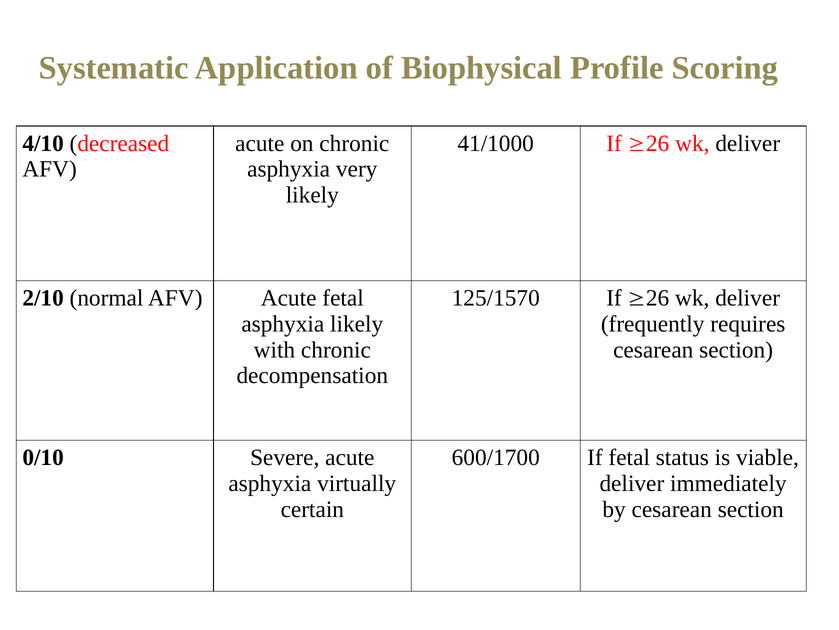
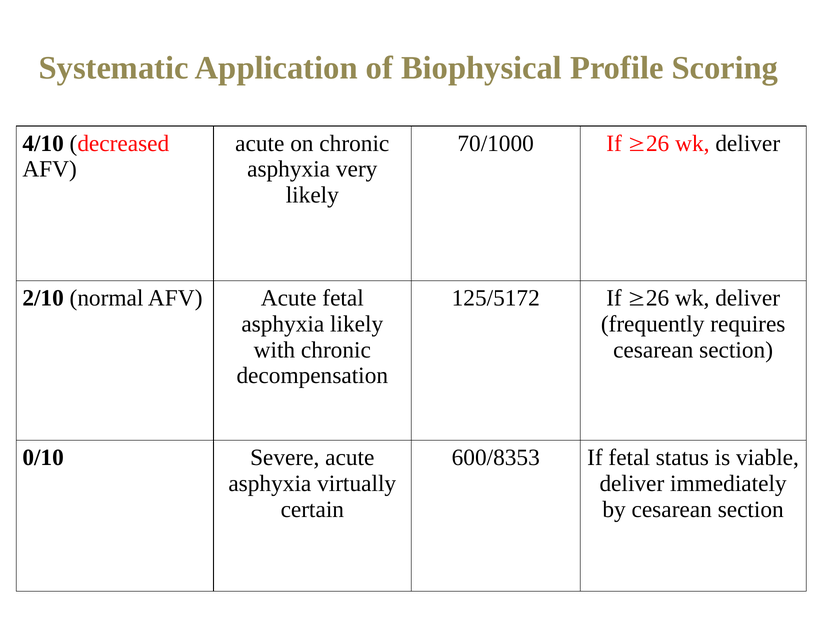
41/1000: 41/1000 -> 70/1000
125/1570: 125/1570 -> 125/5172
600/1700: 600/1700 -> 600/8353
